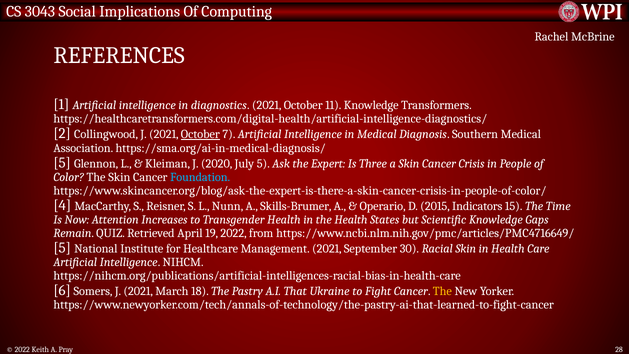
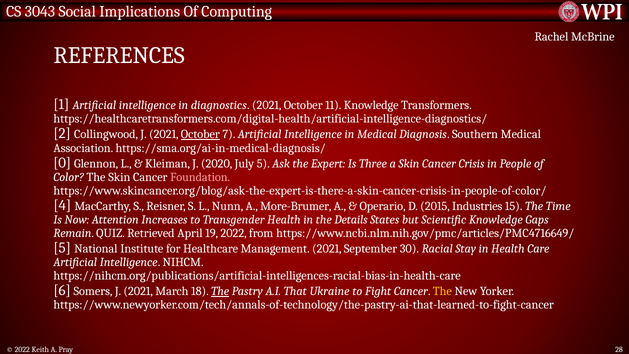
5 at (62, 163): 5 -> 0
Foundation colour: light blue -> pink
Skills-Brumer: Skills-Brumer -> More-Brumer
Indicators: Indicators -> Industries
the Health: Health -> Details
Racial Skin: Skin -> Stay
The at (220, 291) underline: none -> present
